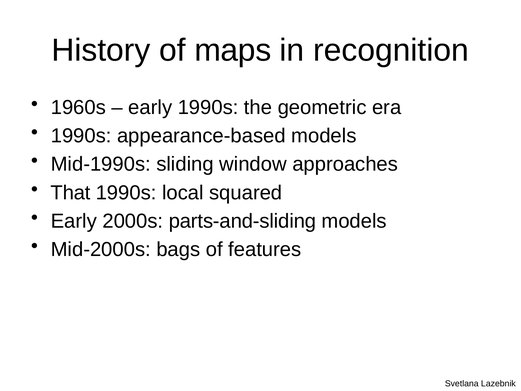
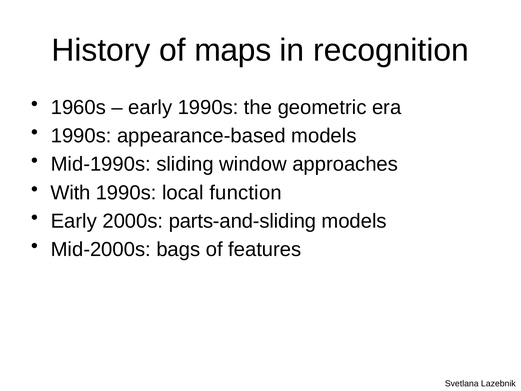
That: That -> With
squared: squared -> function
